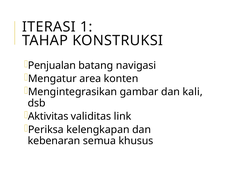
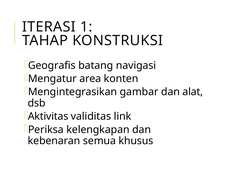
Penjualan: Penjualan -> Geografis
kali: kali -> alat
